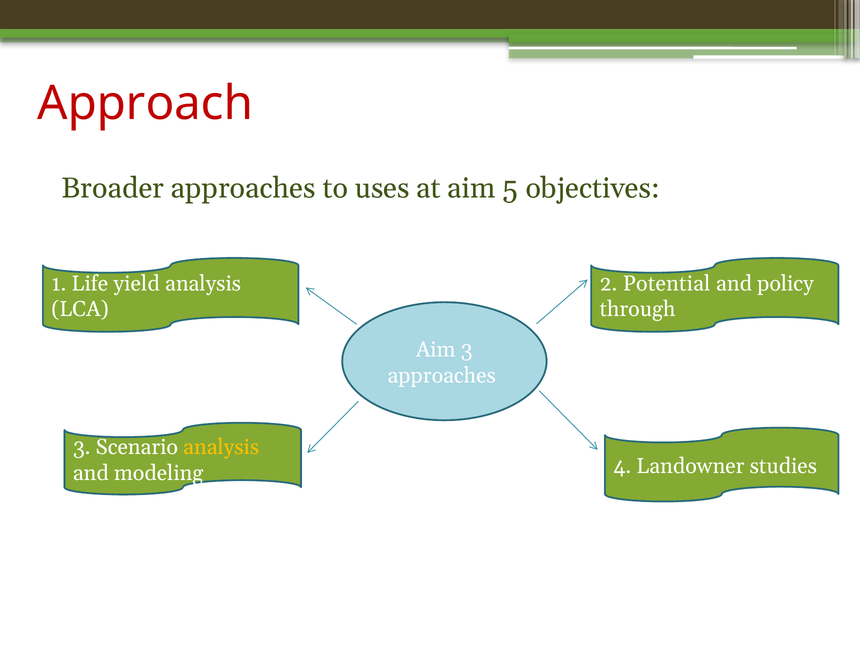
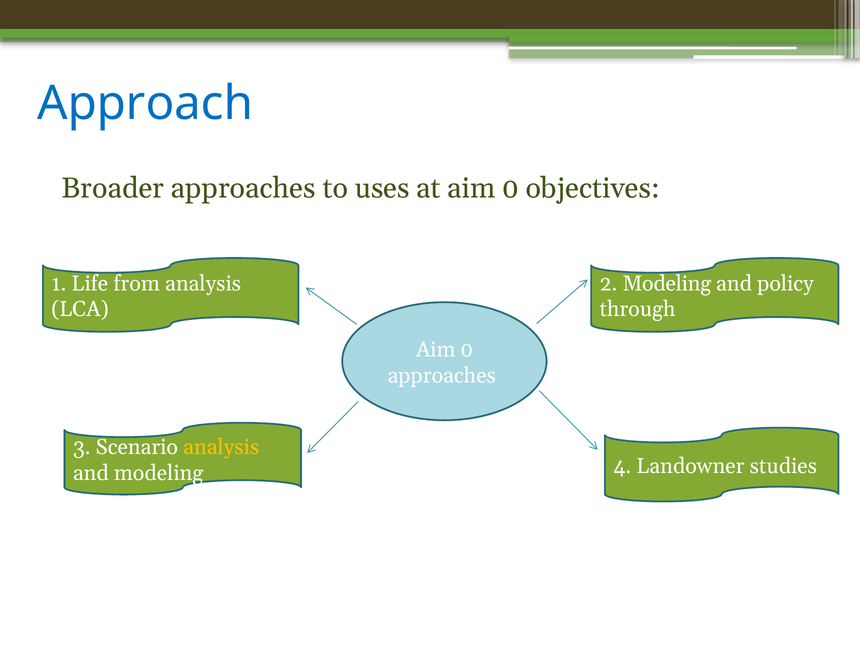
Approach colour: red -> blue
at aim 5: 5 -> 0
yield: yield -> from
2 Potential: Potential -> Modeling
3 at (467, 350): 3 -> 0
